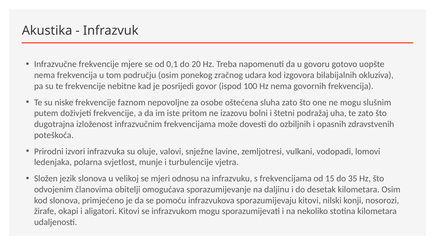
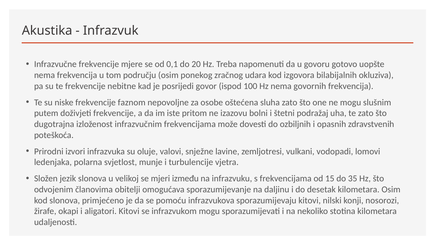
odnosu: odnosu -> između
